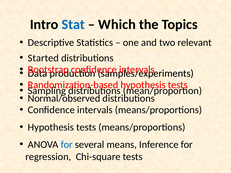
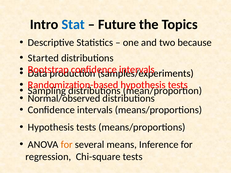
Which: Which -> Future
relevant: relevant -> because
for at (67, 145) colour: blue -> orange
